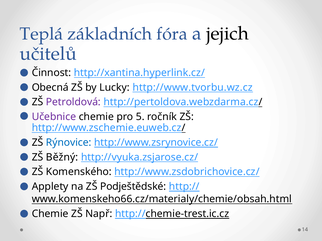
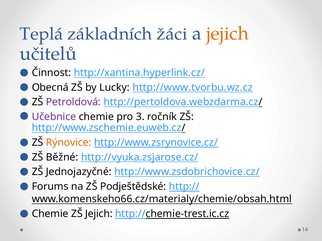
fóra: fóra -> žáci
jejich at (227, 34) colour: black -> orange
5: 5 -> 3
Rýnovice colour: blue -> orange
Běžný: Běžný -> Běžné
Komenského: Komenského -> Jednojazyčné
Applety: Applety -> Forums
ZŠ Např: Např -> Jejich
